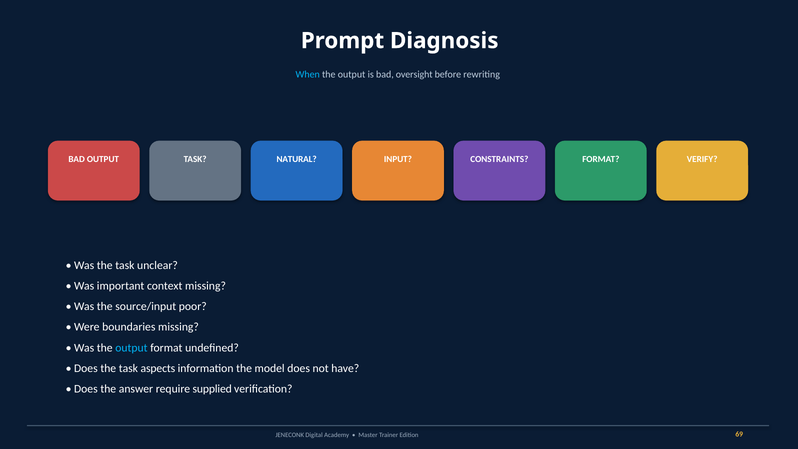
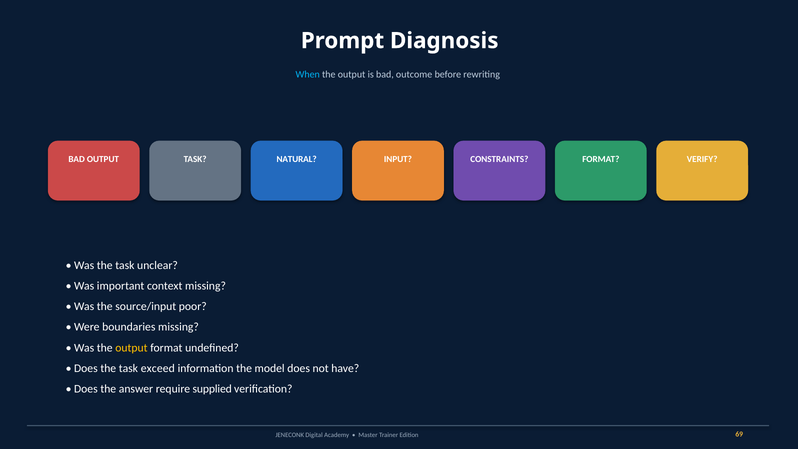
oversight: oversight -> outcome
output at (131, 348) colour: light blue -> yellow
aspects: aspects -> exceed
